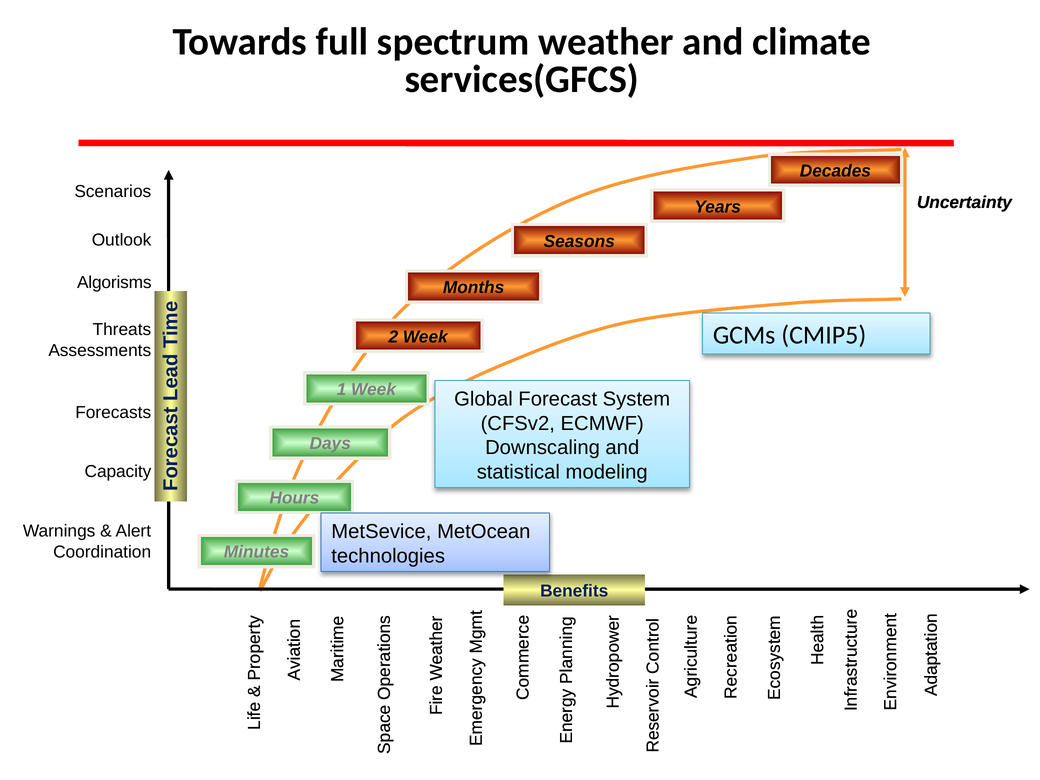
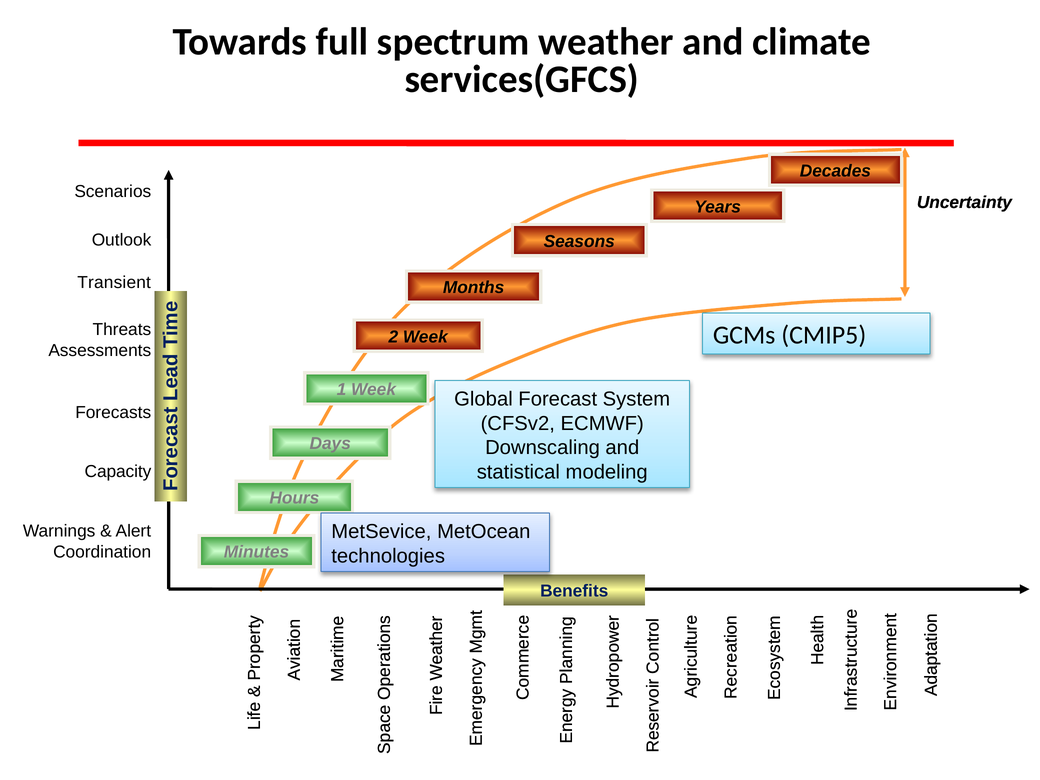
Algorisms: Algorisms -> Transient
